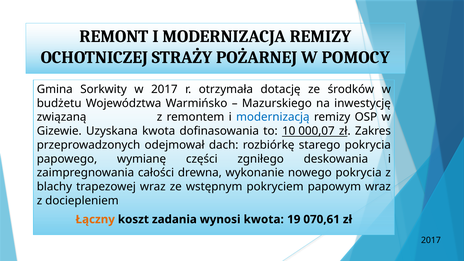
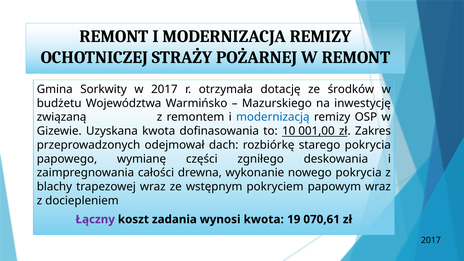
W POMOCY: POMOCY -> REMONT
000,07: 000,07 -> 001,00
Łączny colour: orange -> purple
